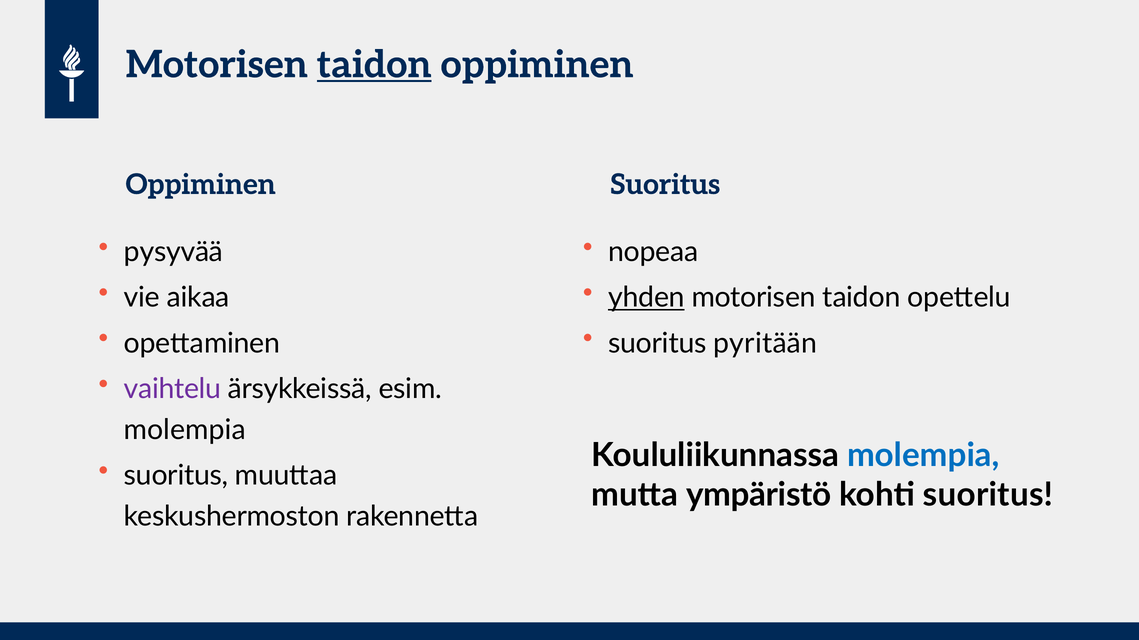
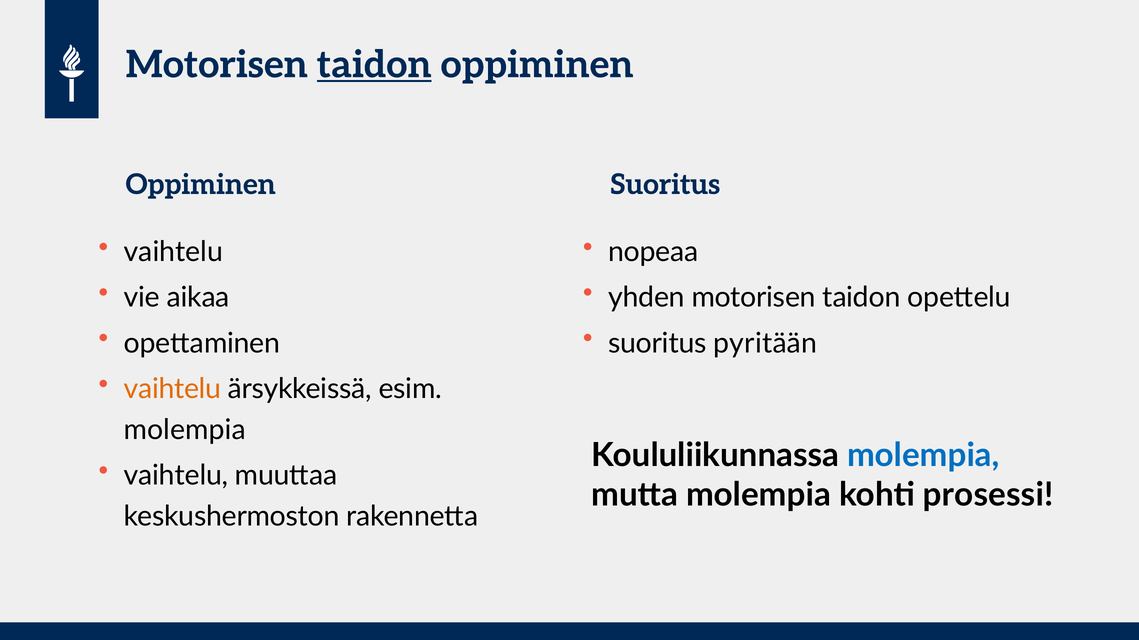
pysyvää at (173, 252): pysyvää -> vaihtelu
yhden underline: present -> none
vaihtelu at (173, 389) colour: purple -> orange
suoritus at (176, 476): suoritus -> vaihtelu
mutta ympäristö: ympäristö -> molempia
kohti suoritus: suoritus -> prosessi
